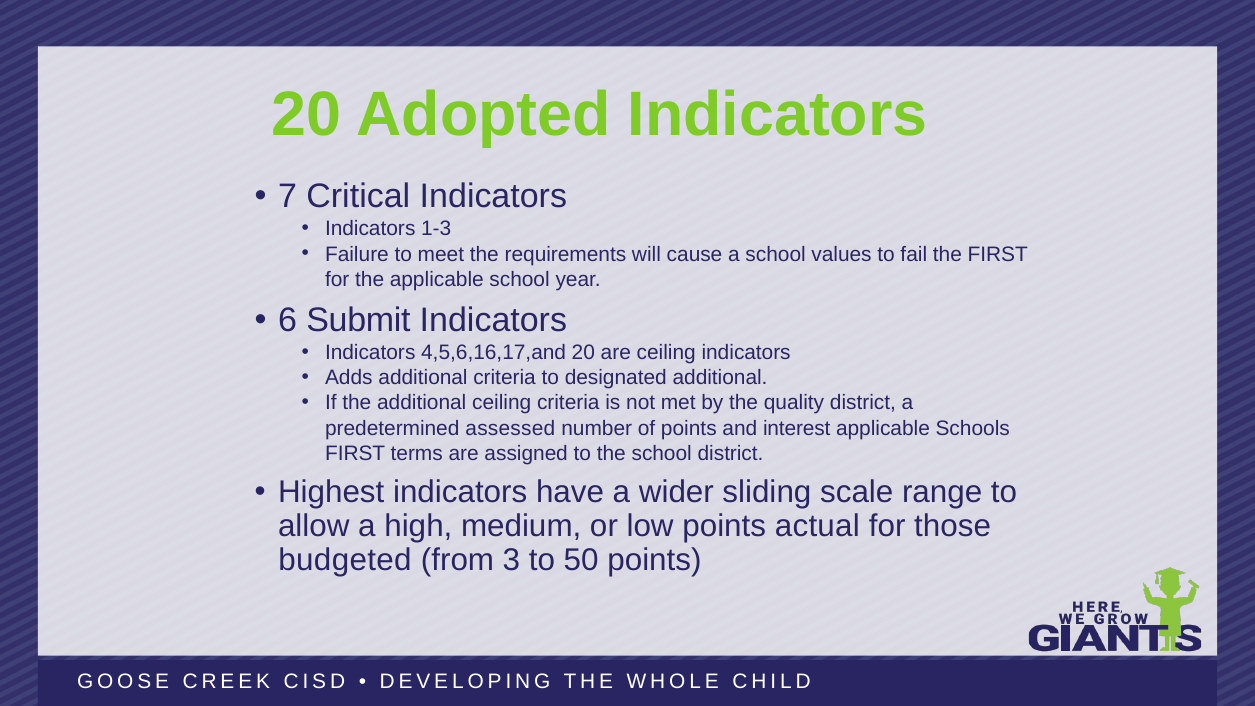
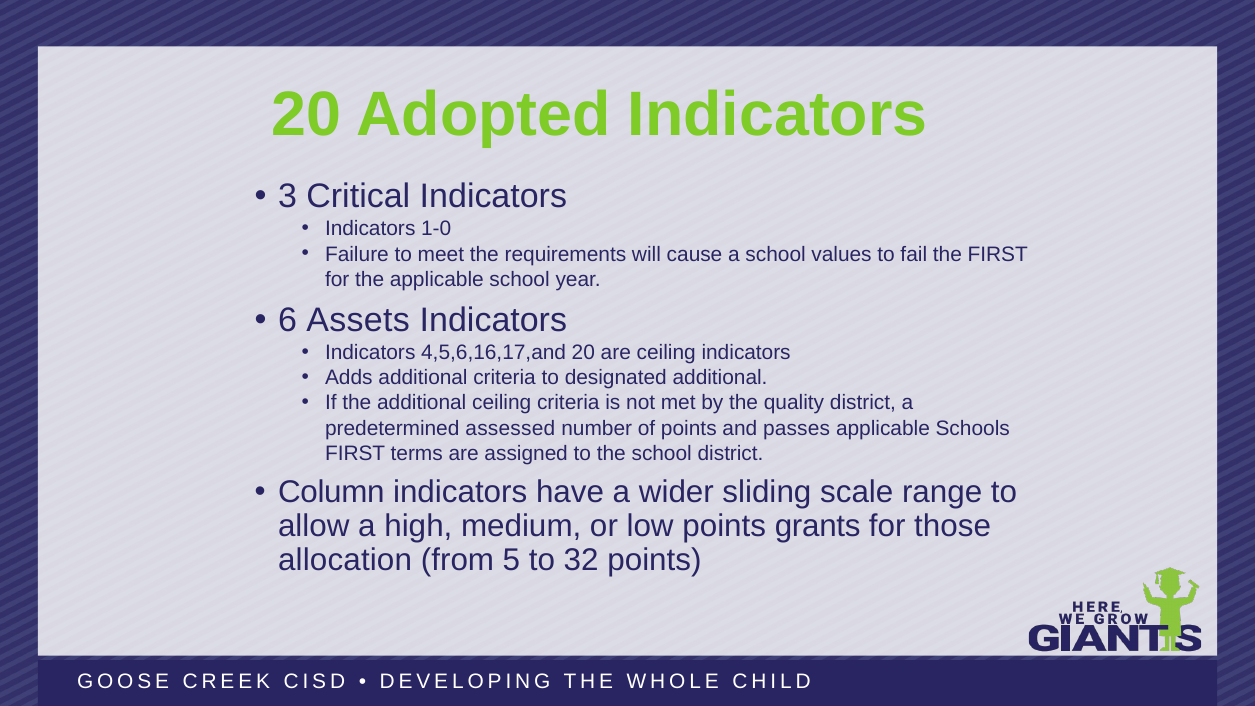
7 at (288, 196): 7 -> 3
1-3: 1-3 -> 1-0
Submit: Submit -> Assets
interest: interest -> passes
Highest: Highest -> Column
actual: actual -> grants
budgeted: budgeted -> allocation
from 3: 3 -> 5
50: 50 -> 32
